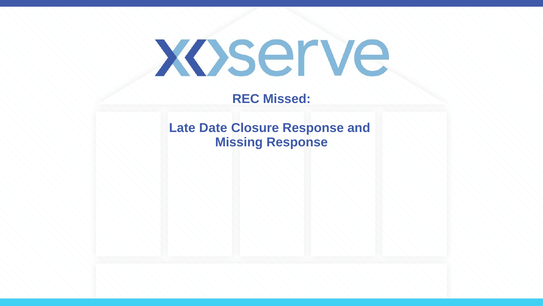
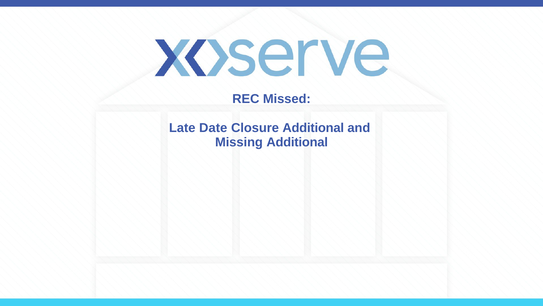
Closure Response: Response -> Additional
Missing Response: Response -> Additional
